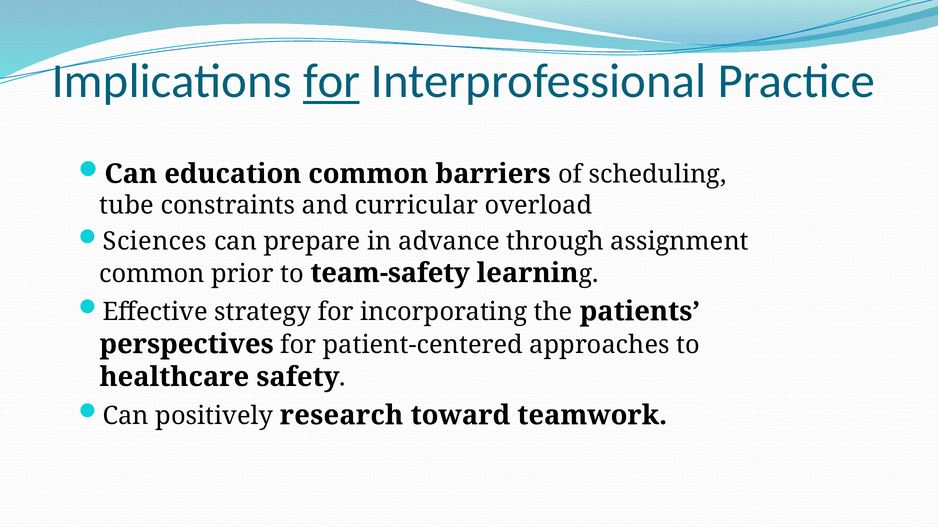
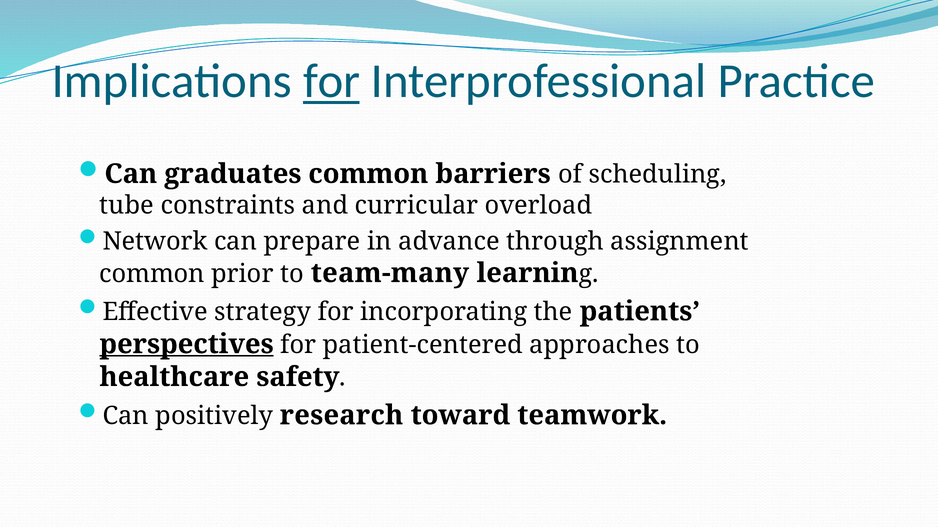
education: education -> graduates
Sciences: Sciences -> Network
team-safety: team-safety -> team-many
perspectives underline: none -> present
